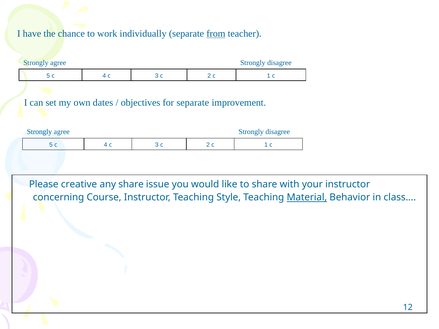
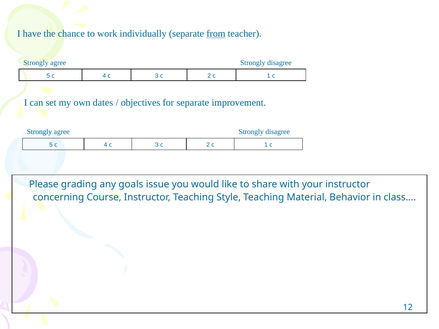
creative: creative -> grading
any share: share -> goals
Material underline: present -> none
